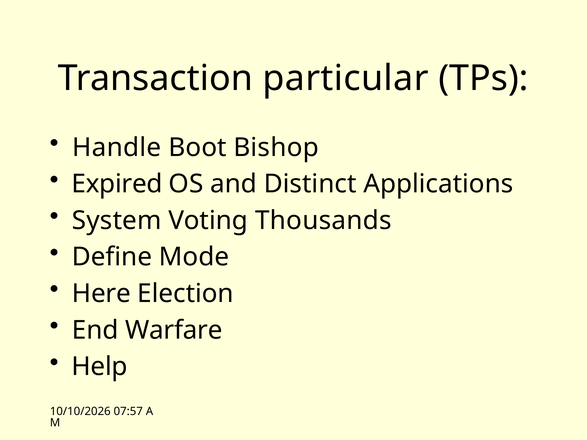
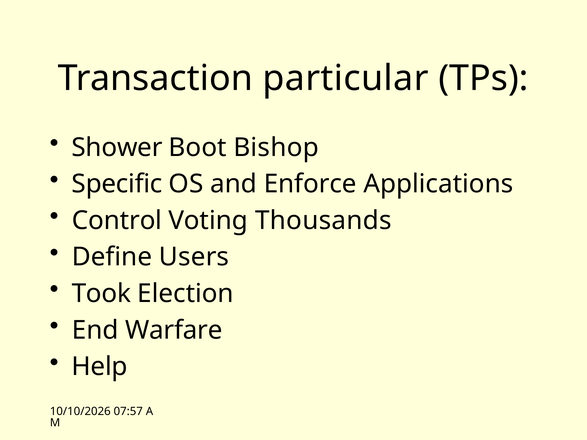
Handle: Handle -> Shower
Expired: Expired -> Specific
Distinct: Distinct -> Enforce
System: System -> Control
Mode: Mode -> Users
Here: Here -> Took
